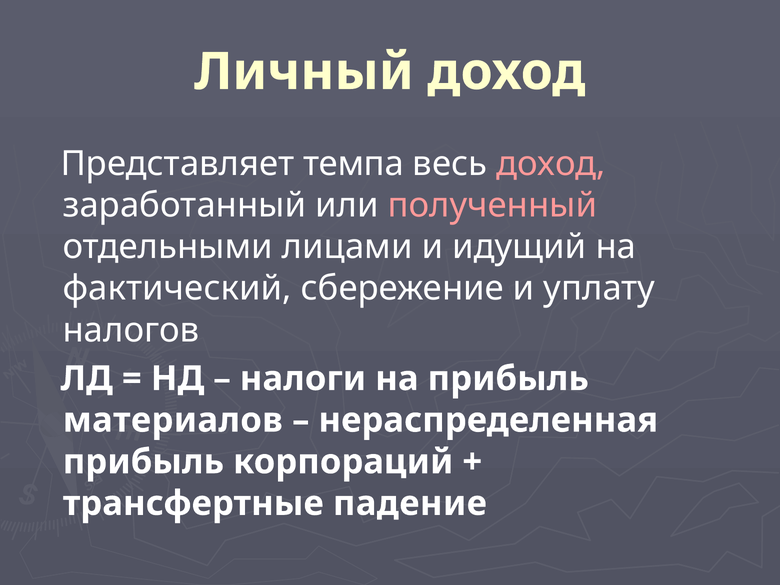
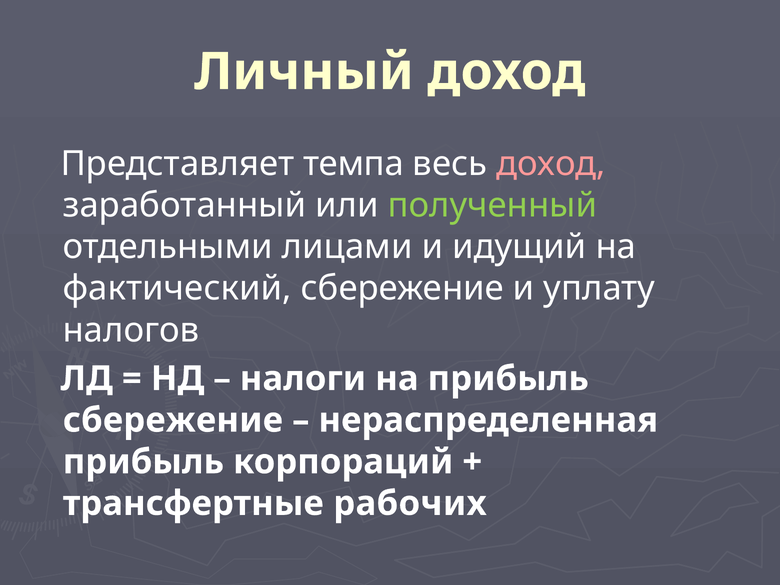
полученный colour: pink -> light green
материалов at (173, 420): материалов -> сбережение
падение: падение -> рабочих
